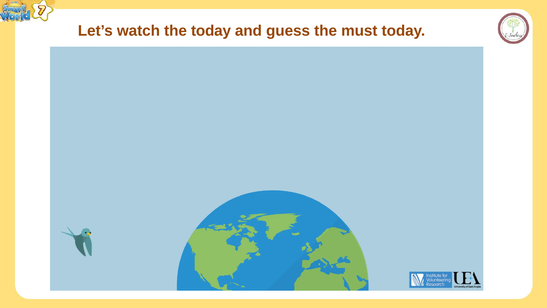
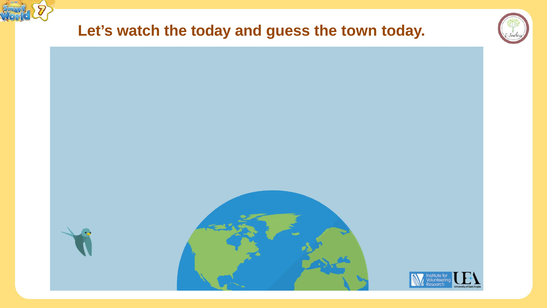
must: must -> town
